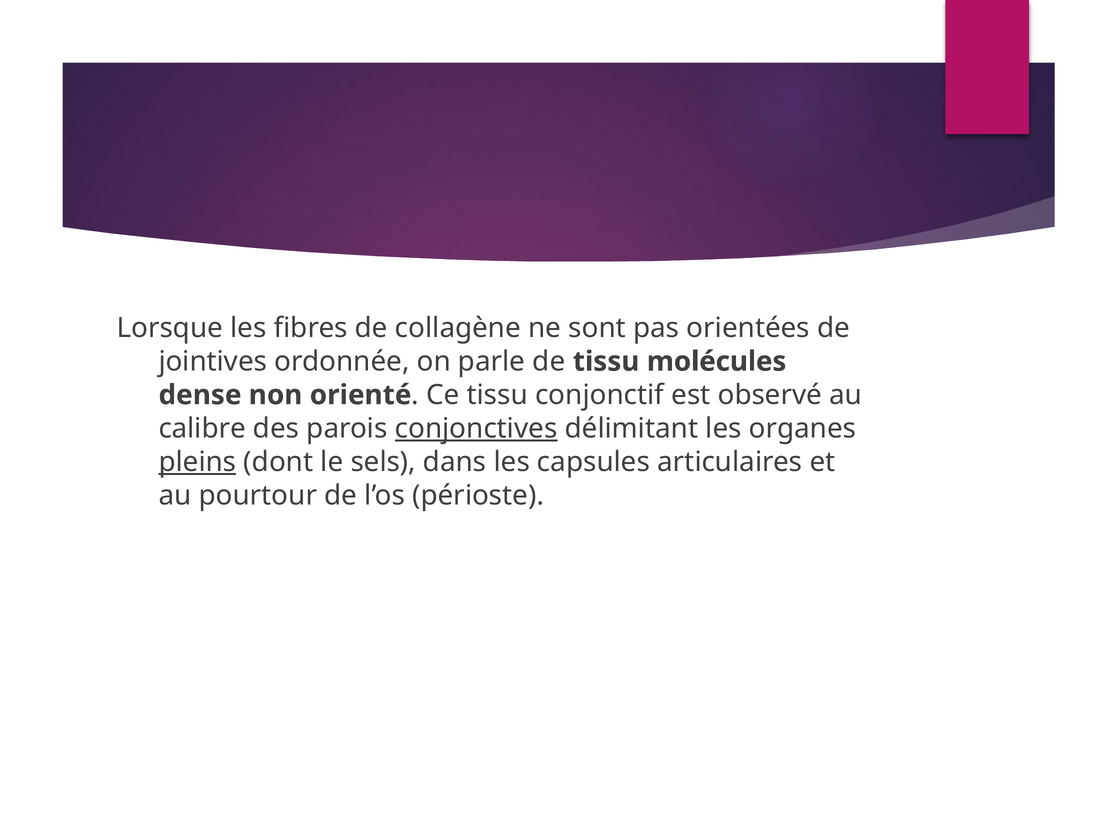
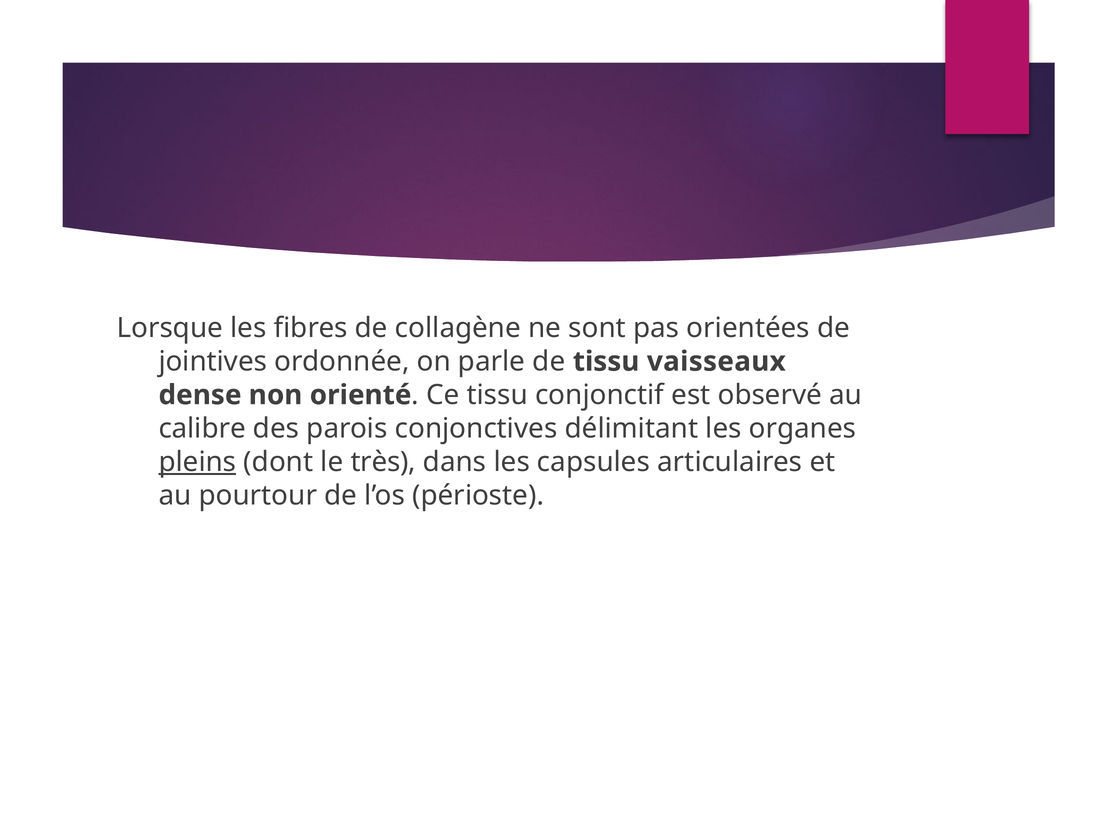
molécules: molécules -> vaisseaux
conjonctives underline: present -> none
sels: sels -> très
